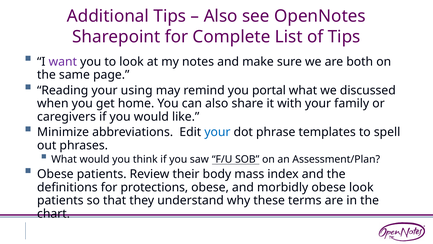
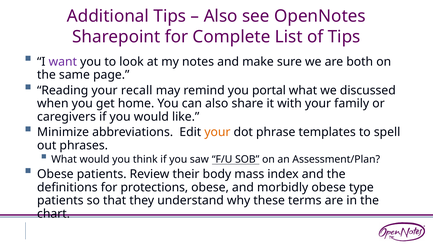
using: using -> recall
your at (217, 132) colour: blue -> orange
obese look: look -> type
